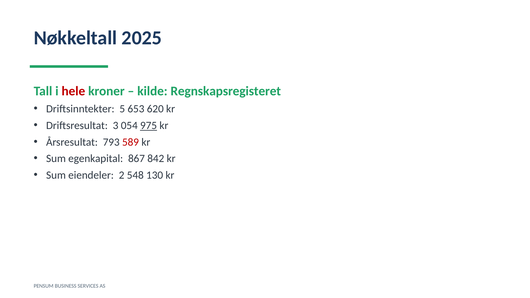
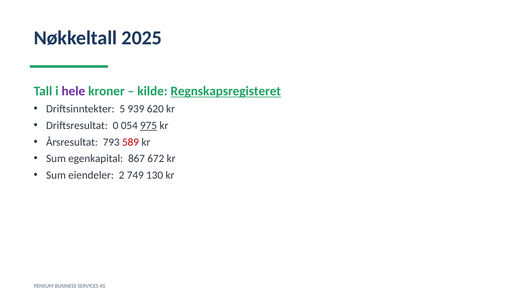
hele colour: red -> purple
Regnskapsregisteret underline: none -> present
653: 653 -> 939
3: 3 -> 0
842: 842 -> 672
548: 548 -> 749
